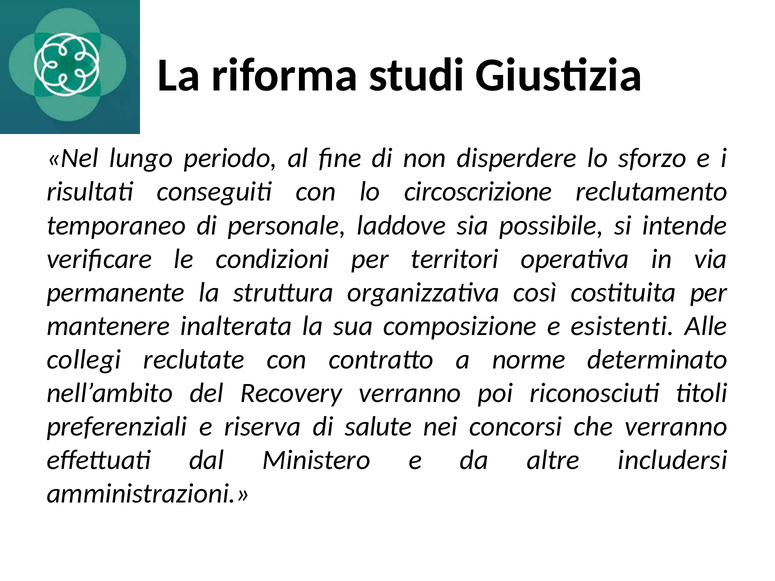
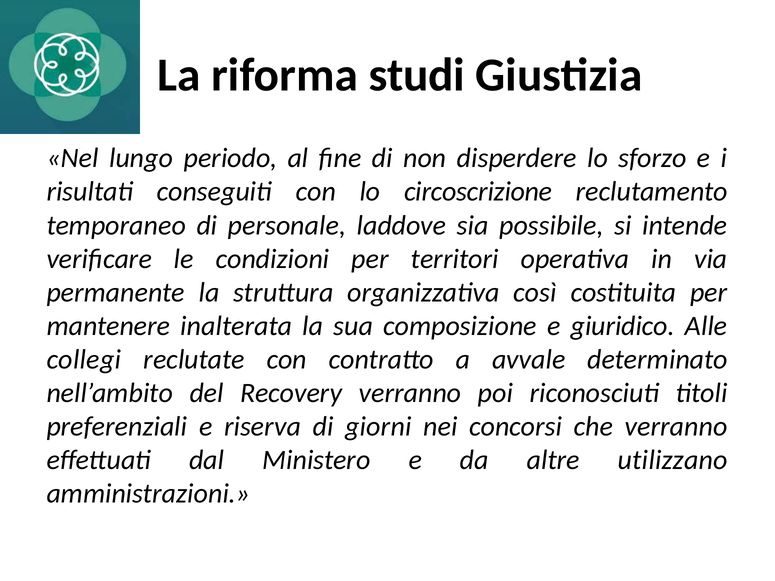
esistenti: esistenti -> giuridico
norme: norme -> avvale
salute: salute -> giorni
includersi: includersi -> utilizzano
